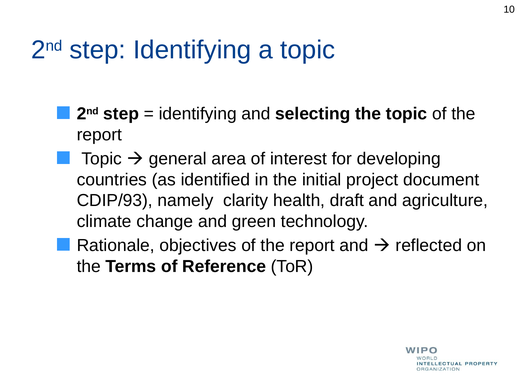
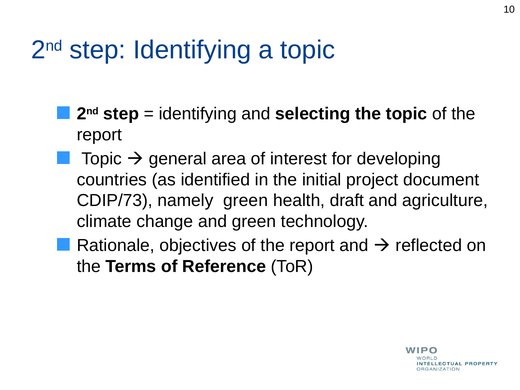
CDIP/93: CDIP/93 -> CDIP/73
namely clarity: clarity -> green
